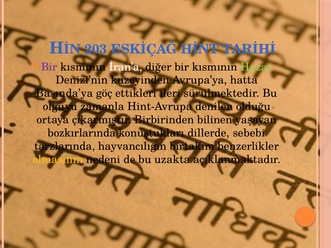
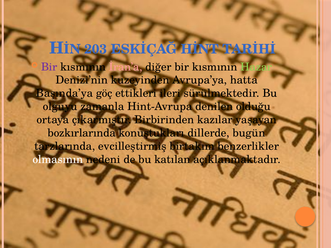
İran’a colour: white -> pink
bilinen: bilinen -> kazılar
sebebi: sebebi -> bugün
hayvancılığın: hayvancılığın -> evcilleştirmiş
olmasının colour: yellow -> white
uzakta: uzakta -> katılan
